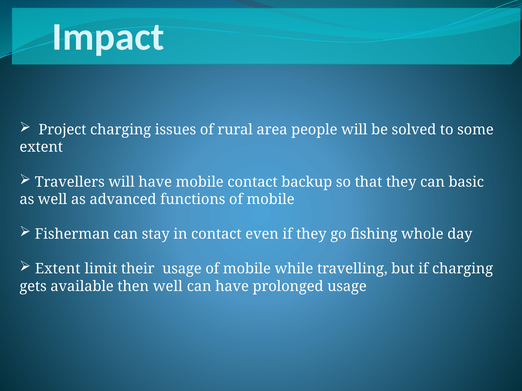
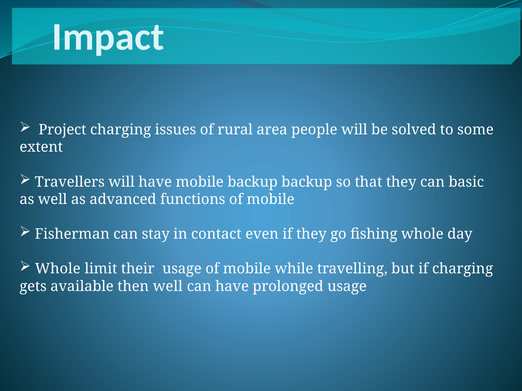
mobile contact: contact -> backup
Extent at (58, 269): Extent -> Whole
